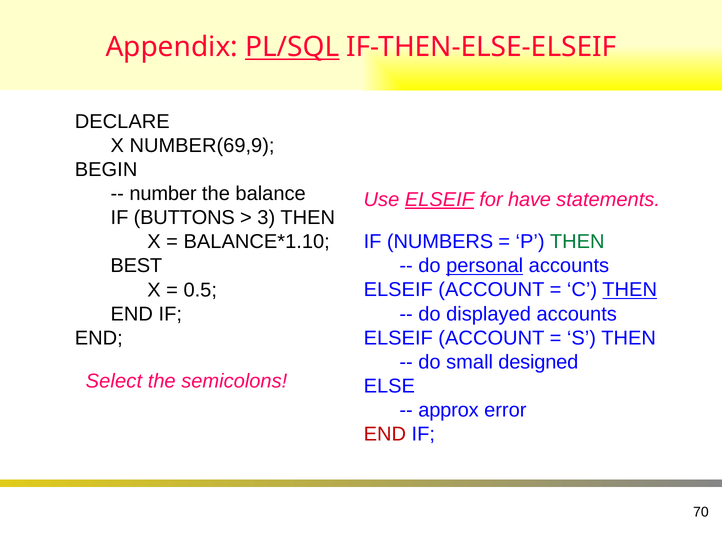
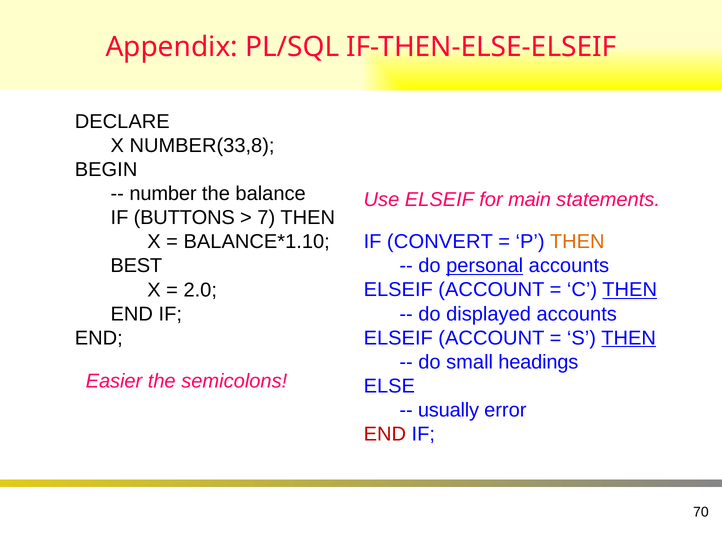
PL/SQL underline: present -> none
NUMBER(69,9: NUMBER(69,9 -> NUMBER(33,8
ELSEIF at (439, 200) underline: present -> none
have: have -> main
3: 3 -> 7
NUMBERS: NUMBERS -> CONVERT
THEN at (577, 242) colour: green -> orange
0.5: 0.5 -> 2.0
THEN at (629, 338) underline: none -> present
designed: designed -> headings
Select: Select -> Easier
approx: approx -> usually
